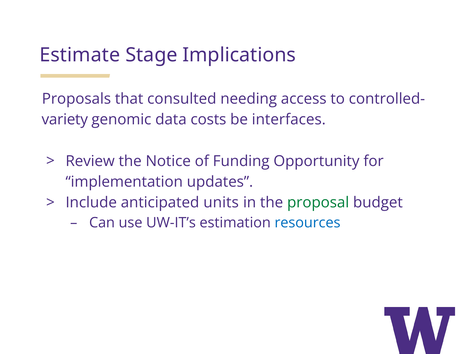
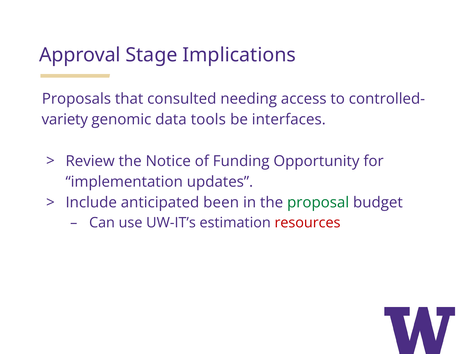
Estimate: Estimate -> Approval
costs: costs -> tools
units: units -> been
resources colour: blue -> red
